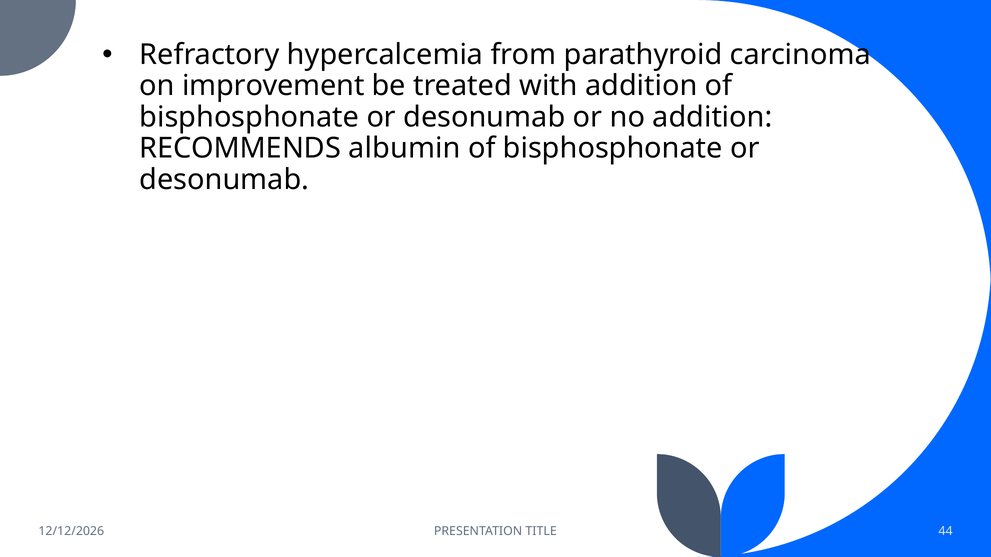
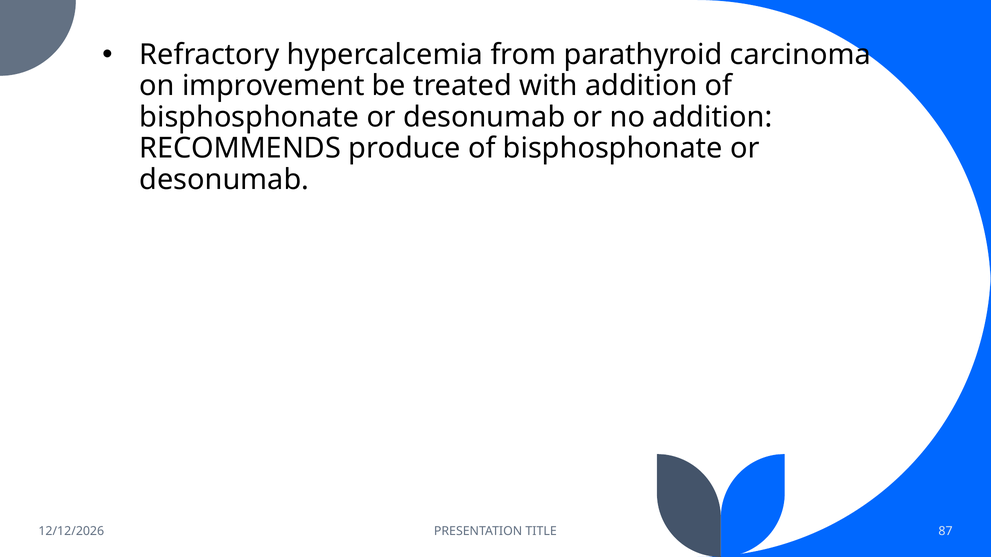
albumin: albumin -> produce
44: 44 -> 87
